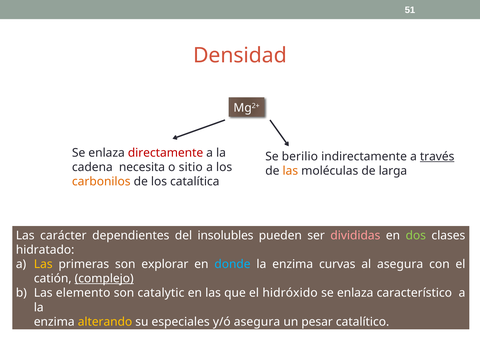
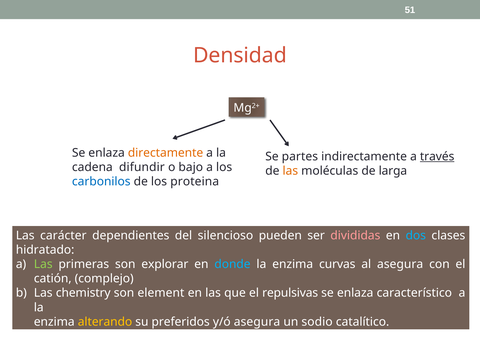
directamente colour: red -> orange
berilio: berilio -> partes
necesita: necesita -> difundir
sitio: sitio -> bajo
carbonilos colour: orange -> blue
catalítica: catalítica -> proteina
insolubles: insolubles -> silencioso
dos colour: light green -> light blue
Las at (43, 264) colour: yellow -> light green
complejo underline: present -> none
elemento: elemento -> chemistry
catalytic: catalytic -> element
hidróxido: hidróxido -> repulsivas
especiales: especiales -> preferidos
pesar: pesar -> sodio
